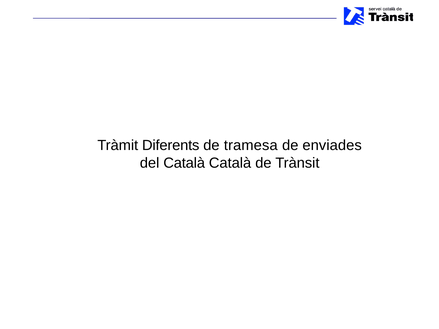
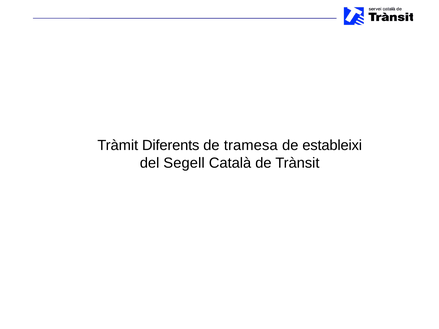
enviades: enviades -> estableixi
del Català: Català -> Segell
